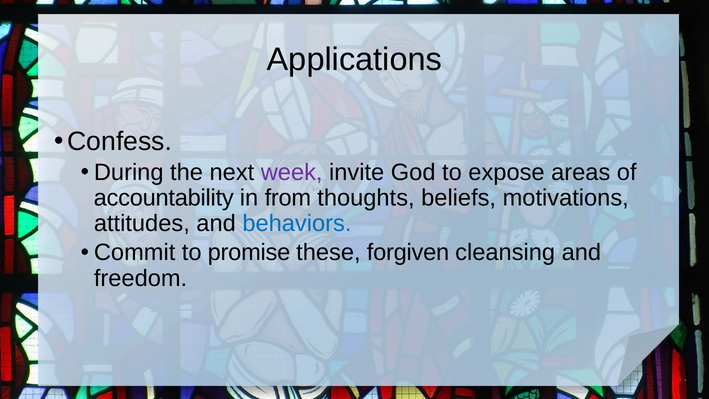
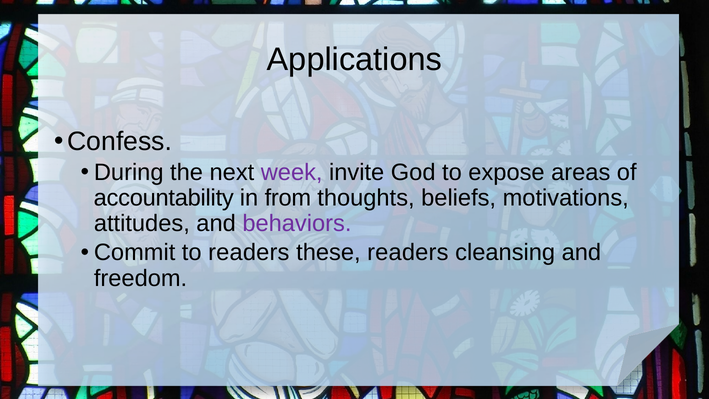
behaviors colour: blue -> purple
to promise: promise -> readers
these forgiven: forgiven -> readers
